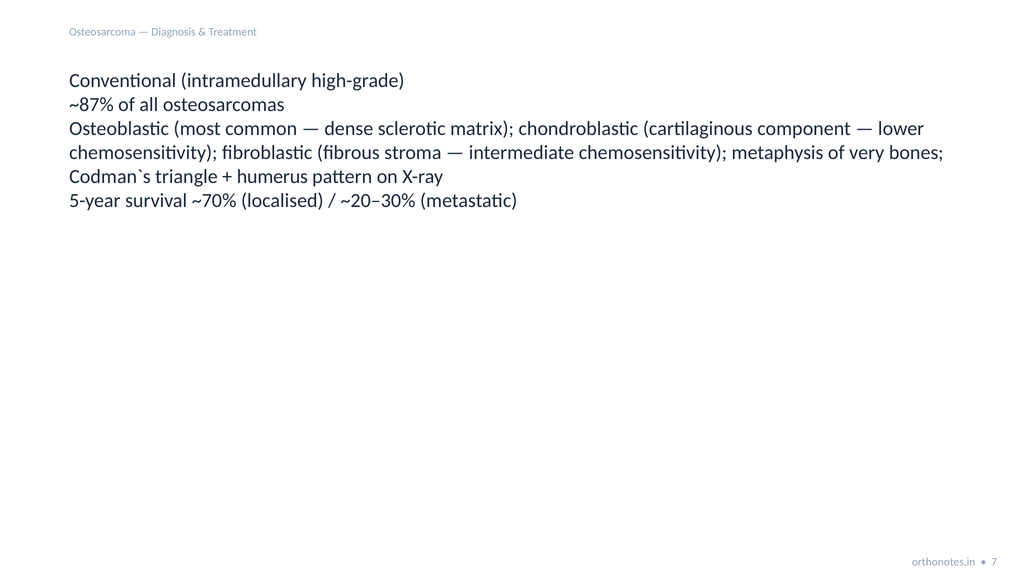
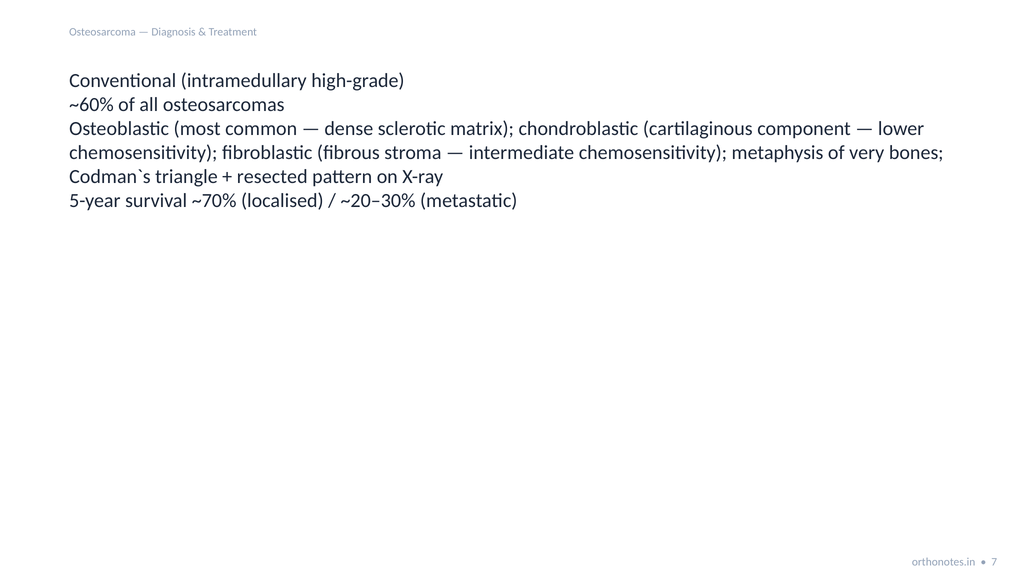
~87%: ~87% -> ~60%
humerus: humerus -> resected
